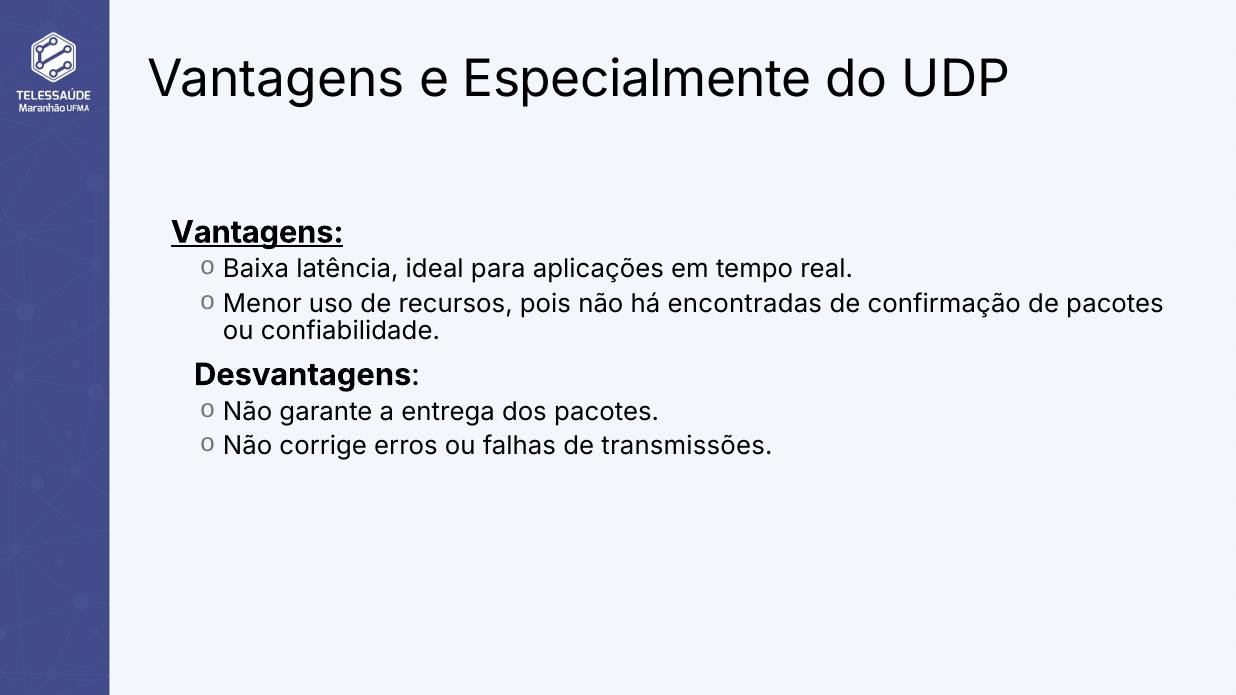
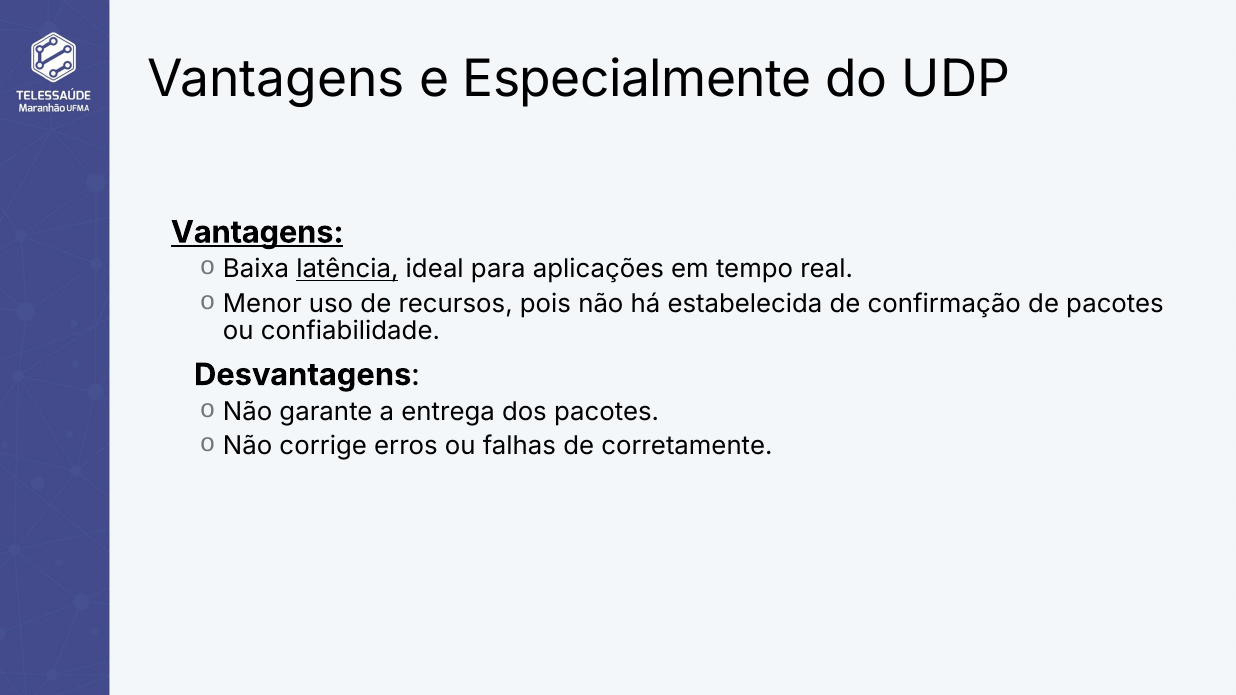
latência underline: none -> present
encontradas: encontradas -> estabelecida
transmissões: transmissões -> corretamente
